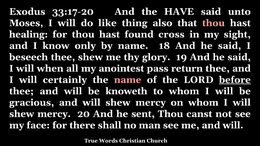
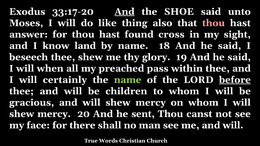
And at (125, 12) underline: none -> present
HAVE: HAVE -> SHOE
healing: healing -> answer
only: only -> land
anointest: anointest -> preached
return: return -> within
name at (128, 80) colour: pink -> light green
knoweth: knoweth -> children
